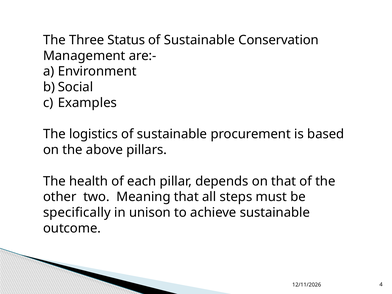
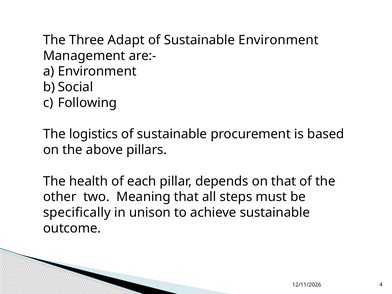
Status: Status -> Adapt
Sustainable Conservation: Conservation -> Environment
Examples: Examples -> Following
